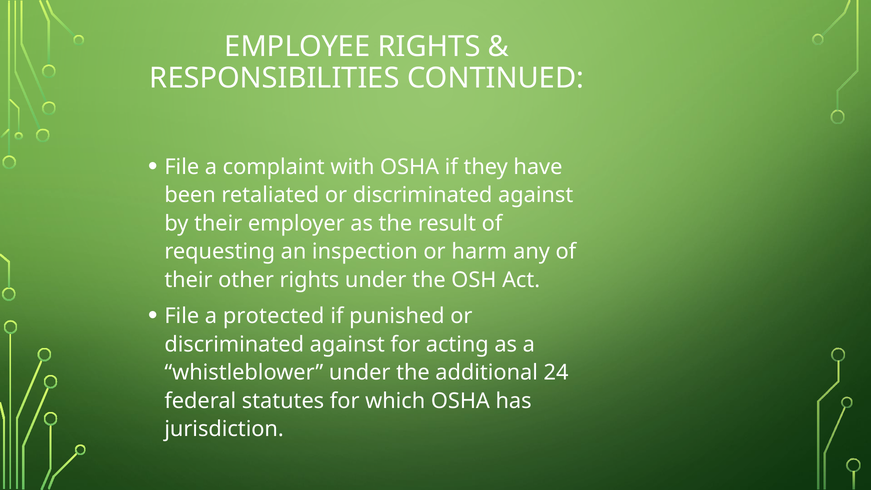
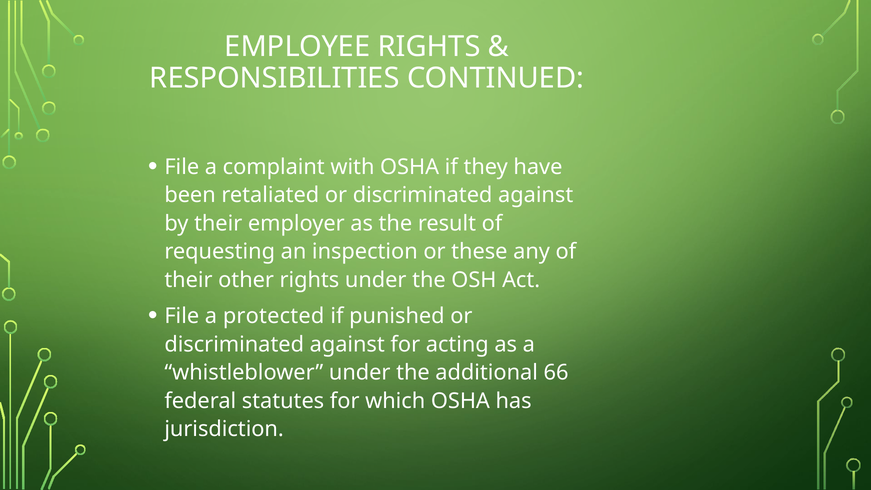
harm: harm -> these
24: 24 -> 66
